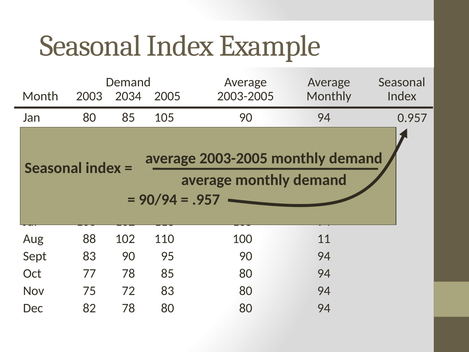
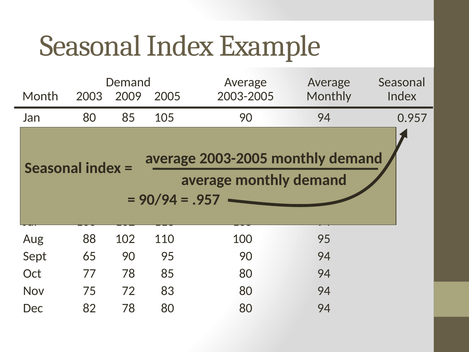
2034: 2034 -> 2009
100 11: 11 -> 95
Sept 83: 83 -> 65
